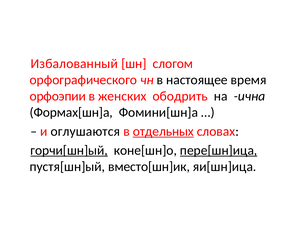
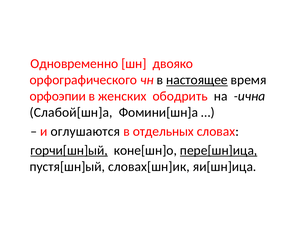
Избалованный: Избалованный -> Одновременно
слогом: слогом -> двояко
настоящее underline: none -> present
Формах[шн]а: Формах[шн]а -> Слабой[шн]а
отдельных underline: present -> none
вместо[шн]ик: вместо[шн]ик -> словах[шн]ик
